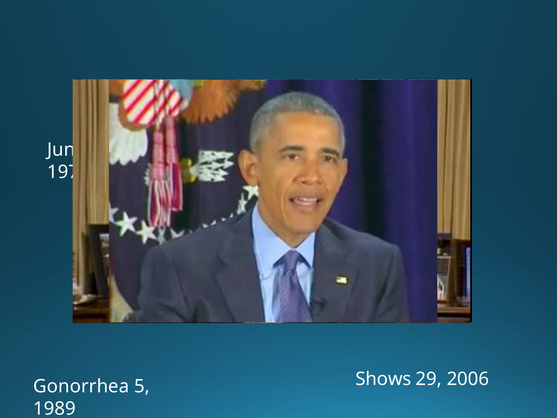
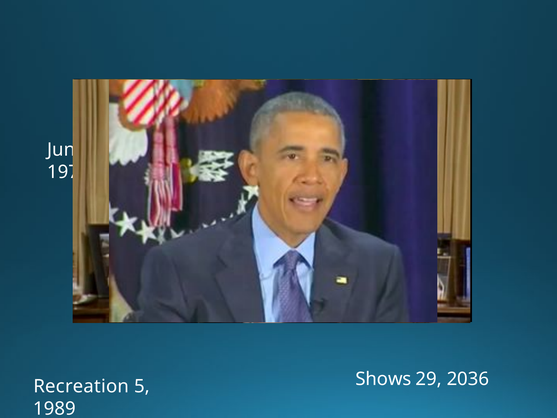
2006: 2006 -> 2036
Gonorrhea: Gonorrhea -> Recreation
